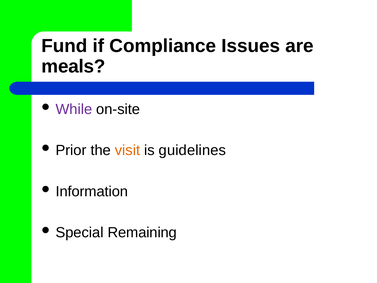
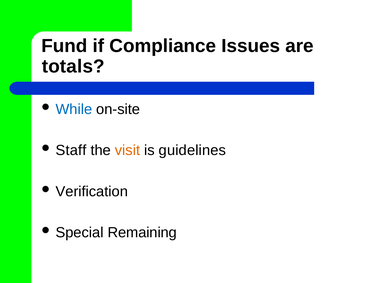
meals: meals -> totals
While colour: purple -> blue
Prior: Prior -> Staff
Information: Information -> Verification
